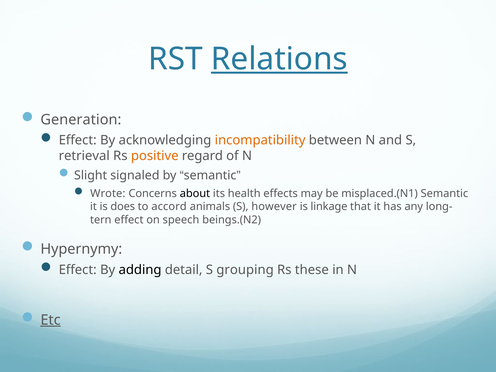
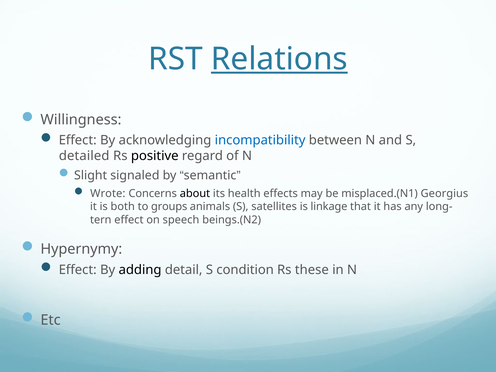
Generation: Generation -> Willingness
incompatibility colour: orange -> blue
retrieval: retrieval -> detailed
positive colour: orange -> black
misplaced.(N1 Semantic: Semantic -> Georgius
does: does -> both
accord: accord -> groups
however: however -> satellites
grouping: grouping -> condition
Etc underline: present -> none
